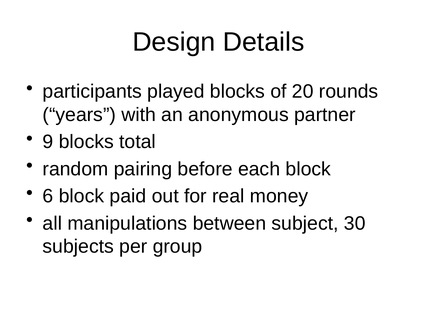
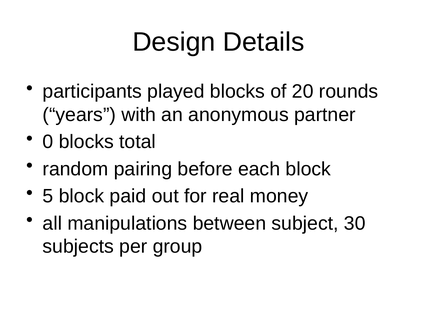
9: 9 -> 0
6: 6 -> 5
